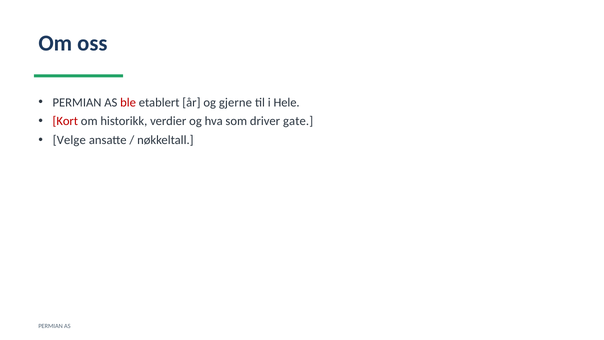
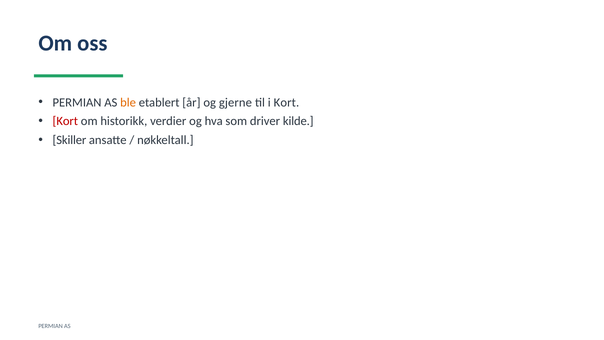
ble colour: red -> orange
i Hele: Hele -> Kort
gate: gate -> kilde
Velge: Velge -> Skiller
